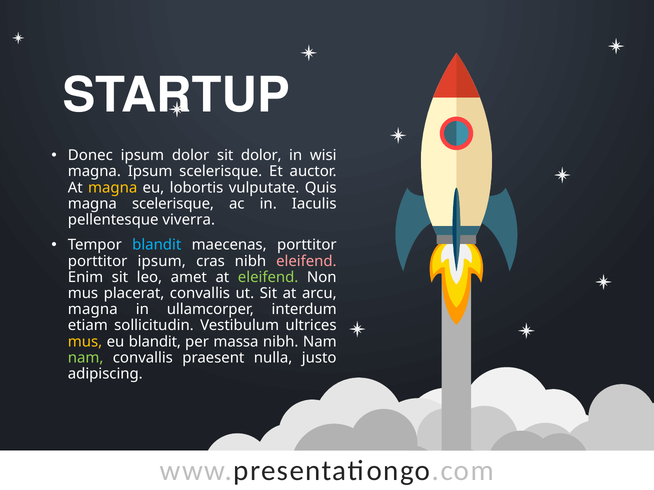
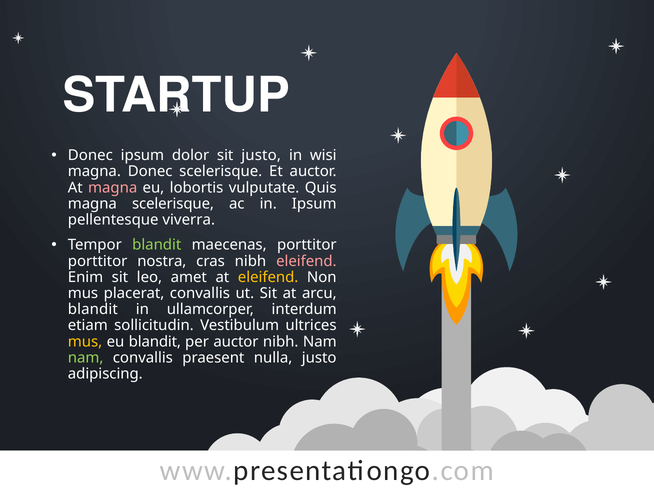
sit dolor: dolor -> justo
magna Ipsum: Ipsum -> Donec
magna at (113, 188) colour: yellow -> pink
in Iaculis: Iaculis -> Ipsum
blandit at (157, 245) colour: light blue -> light green
porttitor ipsum: ipsum -> nostra
eleifend at (268, 278) colour: light green -> yellow
magna at (93, 310): magna -> blandit
per massa: massa -> auctor
